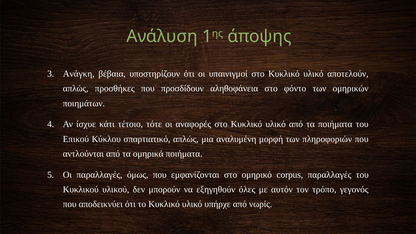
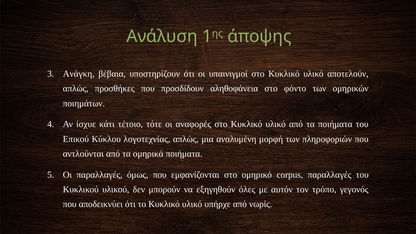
σπαρτιατικό: σπαρτιατικό -> λογοτεχνίας
